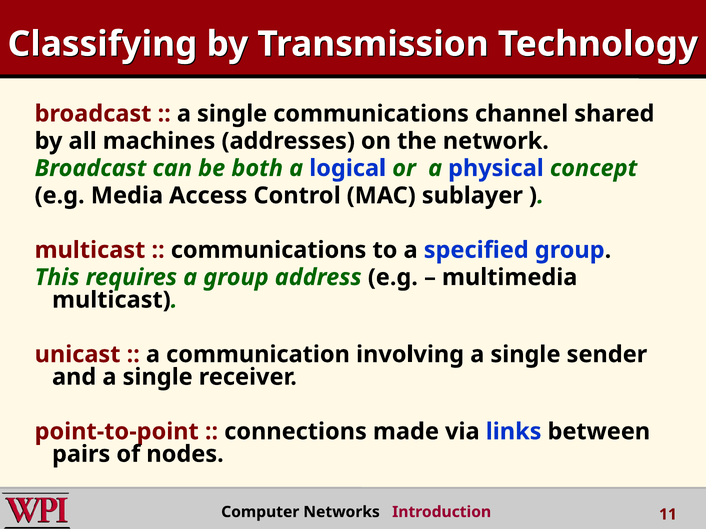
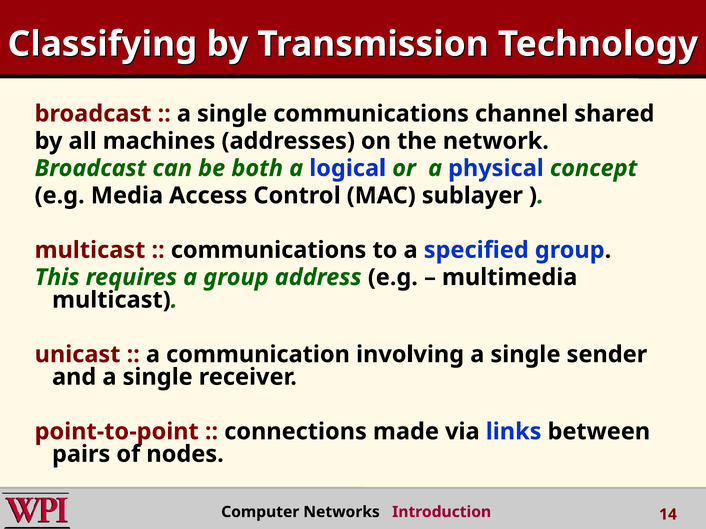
11: 11 -> 14
